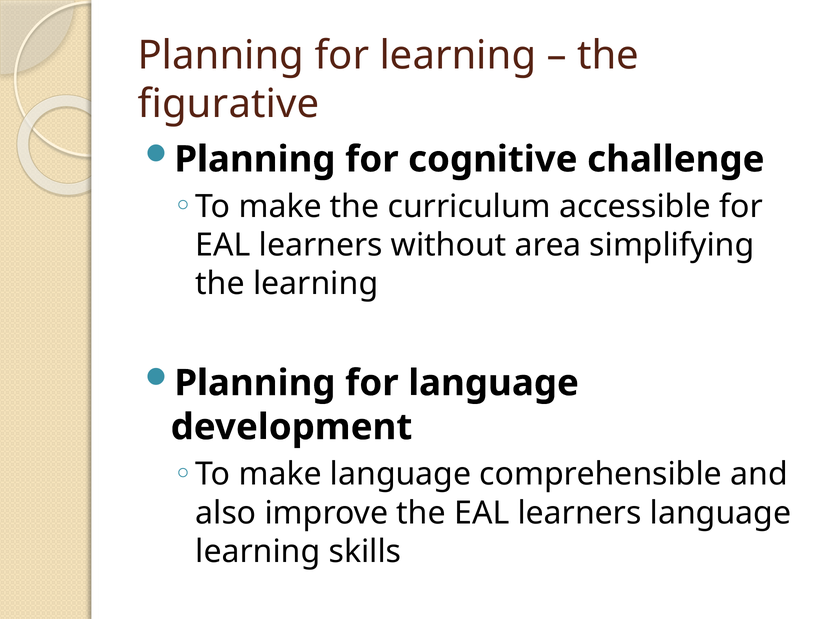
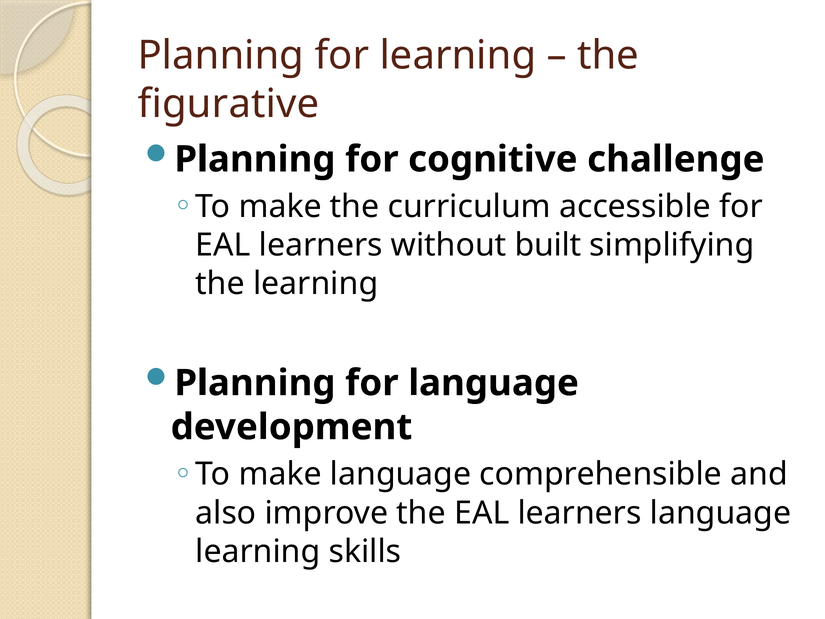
area: area -> built
